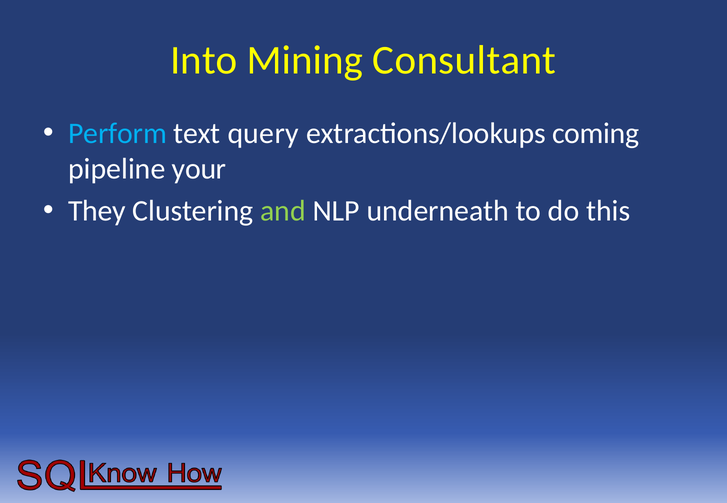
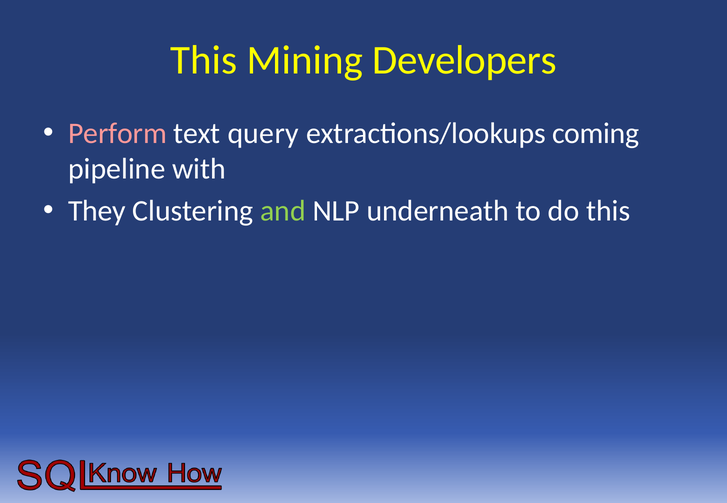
Into at (204, 60): Into -> This
Consultant: Consultant -> Developers
Perform colour: light blue -> pink
your: your -> with
